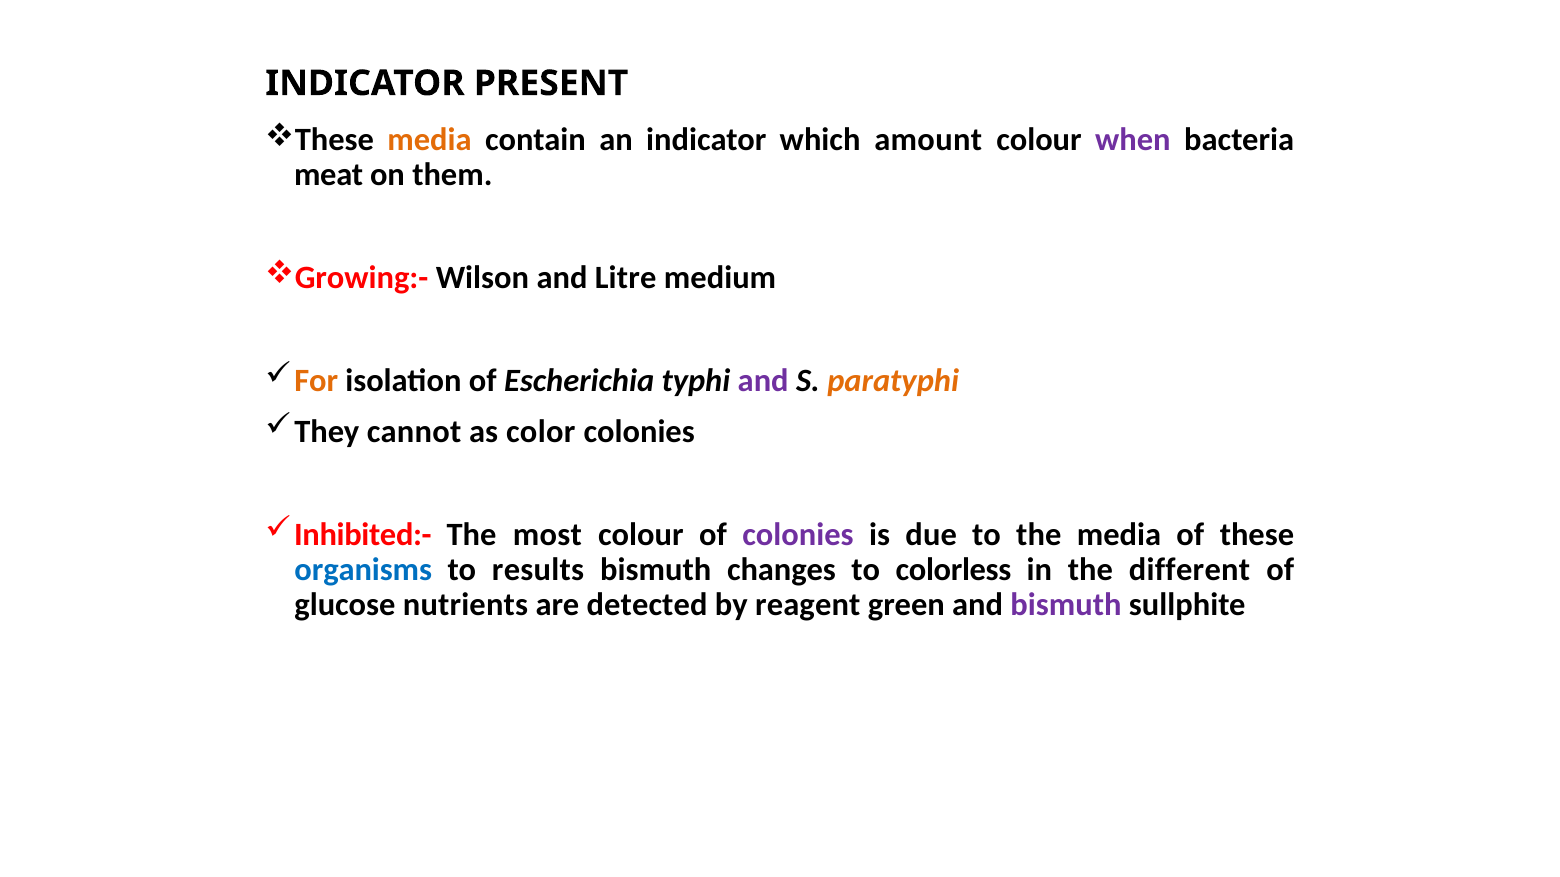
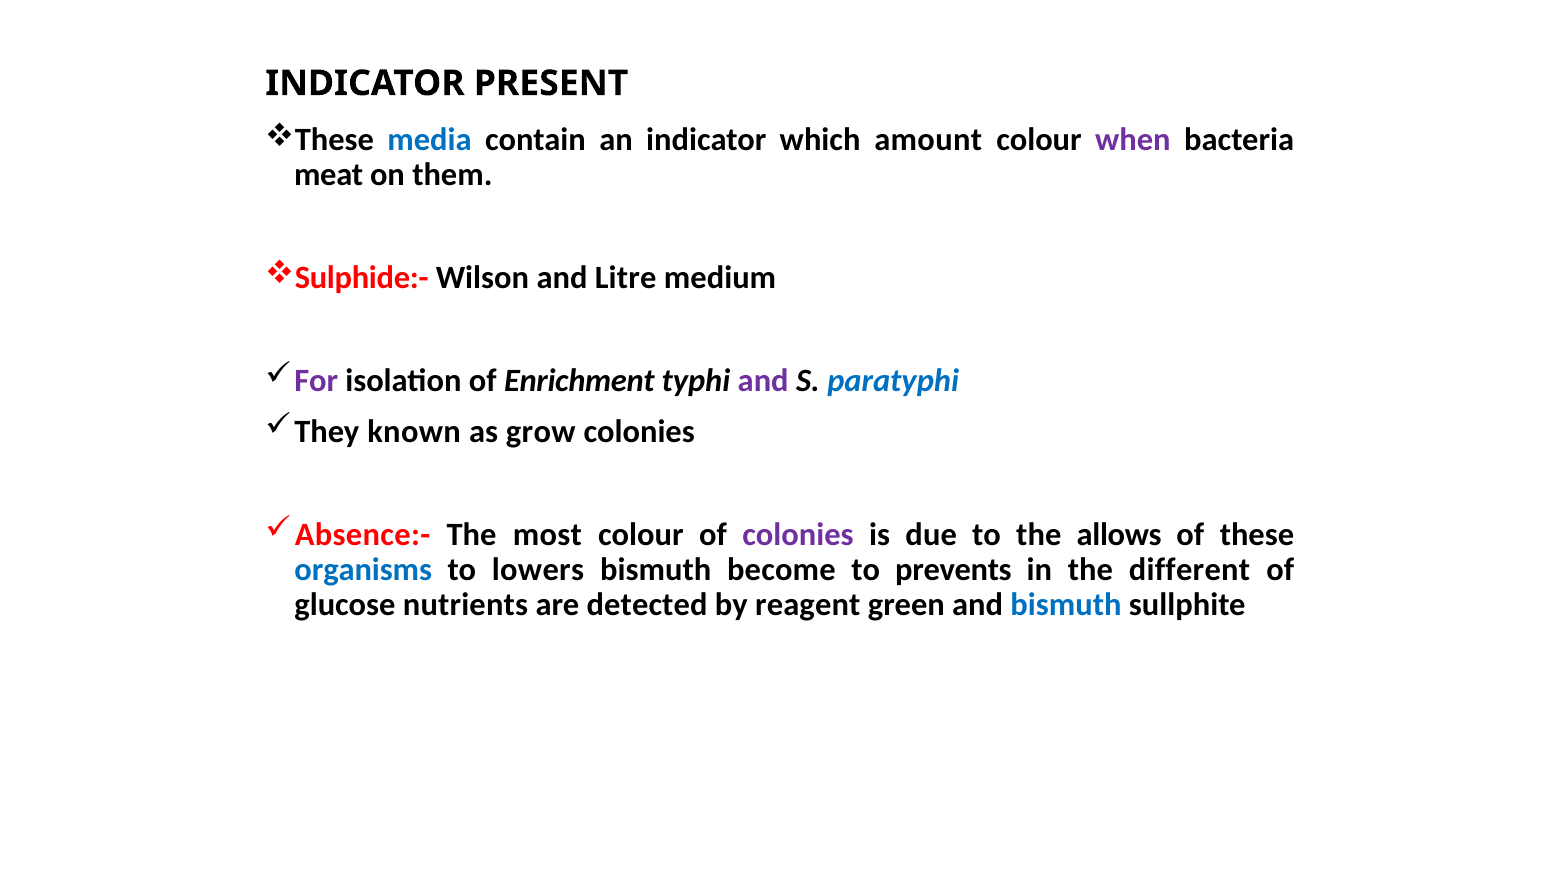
media at (430, 140) colour: orange -> blue
Growing:-: Growing:- -> Sulphide:-
For colour: orange -> purple
Escherichia: Escherichia -> Enrichment
paratyphi colour: orange -> blue
cannot: cannot -> known
color: color -> grow
Inhibited:-: Inhibited:- -> Absence:-
the media: media -> allows
results: results -> lowers
changes: changes -> become
colorless: colorless -> prevents
bismuth at (1066, 605) colour: purple -> blue
